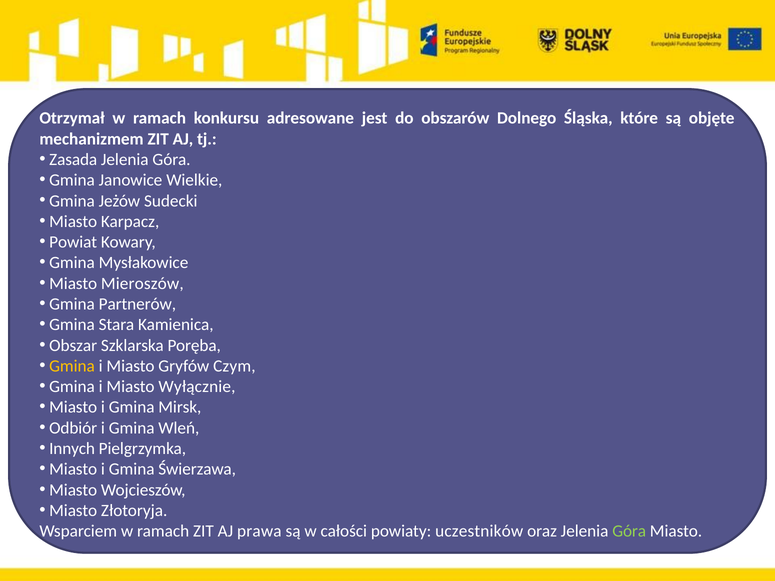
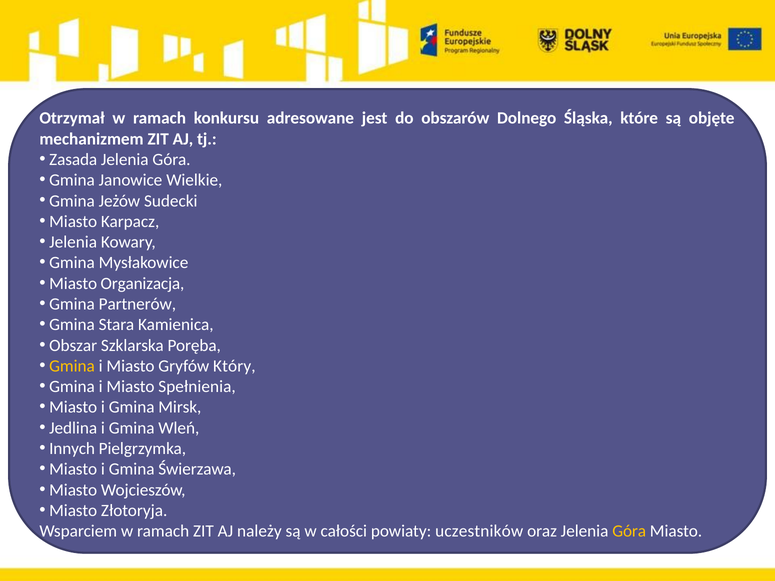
Powiat at (73, 242): Powiat -> Jelenia
Mieroszów: Mieroszów -> Organizacja
Czym: Czym -> Który
Wyłącznie: Wyłącznie -> Spełnienia
Odbiór: Odbiór -> Jedlina
prawa: prawa -> należy
Góra at (629, 531) colour: light green -> yellow
